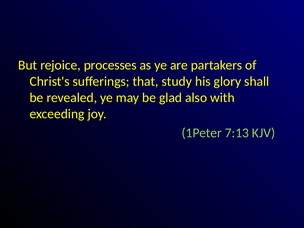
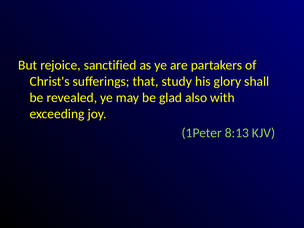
processes: processes -> sanctified
7:13: 7:13 -> 8:13
